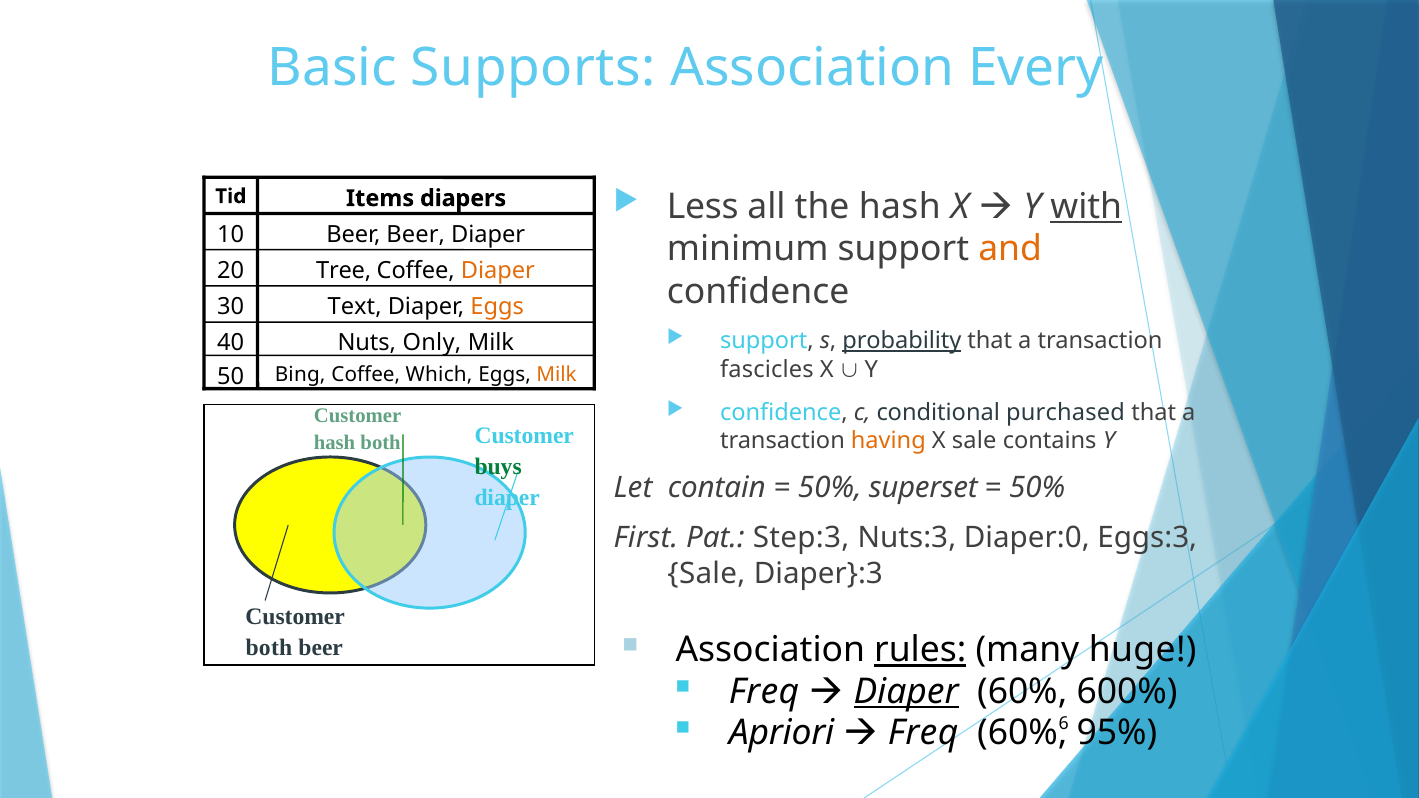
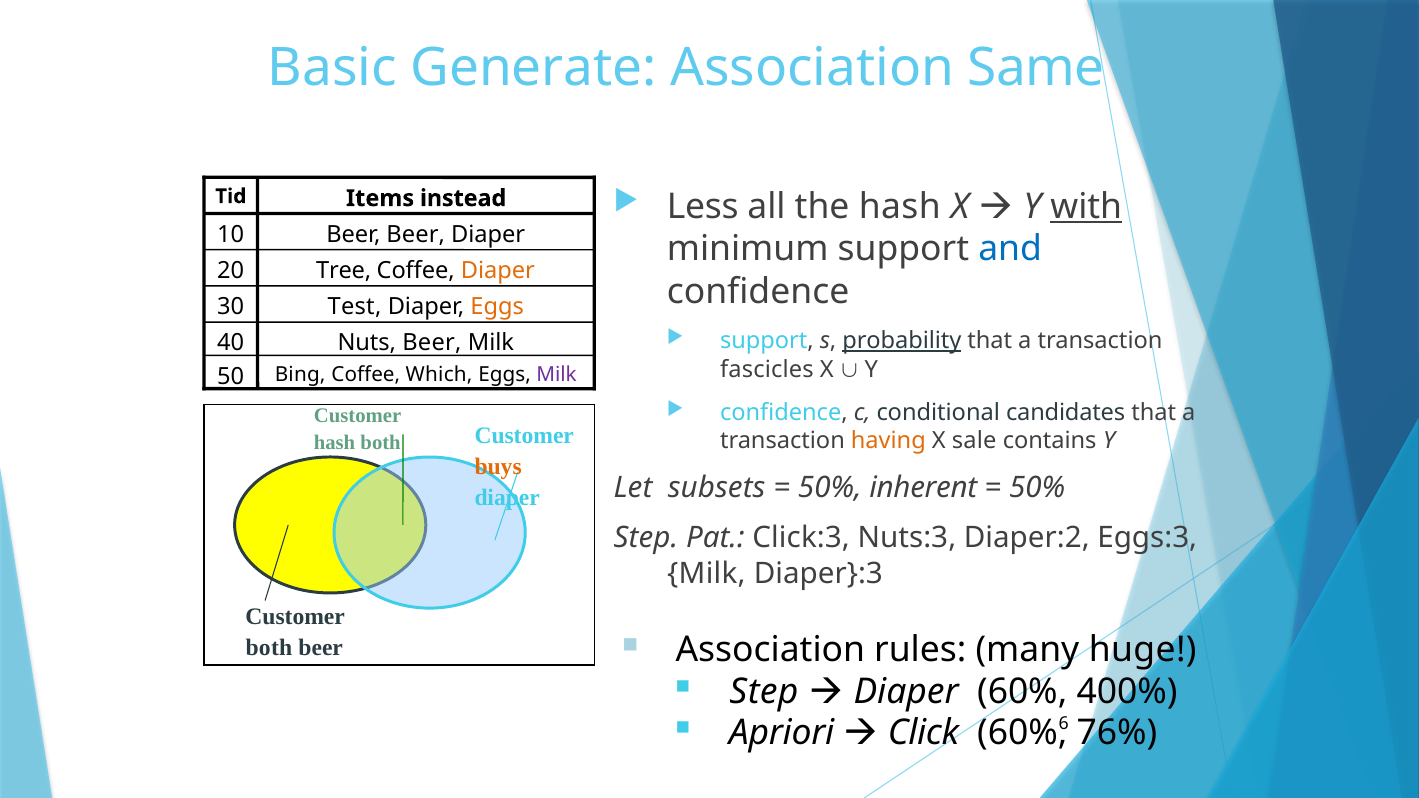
Supports: Supports -> Generate
Every: Every -> Same
diapers: diapers -> instead
and colour: orange -> blue
Text: Text -> Test
Nuts Only: Only -> Beer
Milk at (557, 375) colour: orange -> purple
purchased: purchased -> candidates
buys colour: green -> orange
contain: contain -> subsets
superset: superset -> inherent
First at (646, 538): First -> Step
Step:3: Step:3 -> Click:3
Diaper:0: Diaper:0 -> Diaper:2
Sale at (706, 574): Sale -> Milk
rules underline: present -> none
Freq at (764, 692): Freq -> Step
Diaper at (906, 692) underline: present -> none
600%: 600% -> 400%
Freq at (923, 733): Freq -> Click
95%: 95% -> 76%
